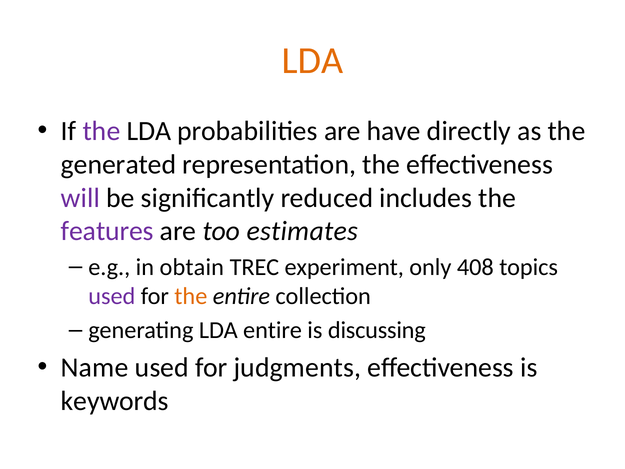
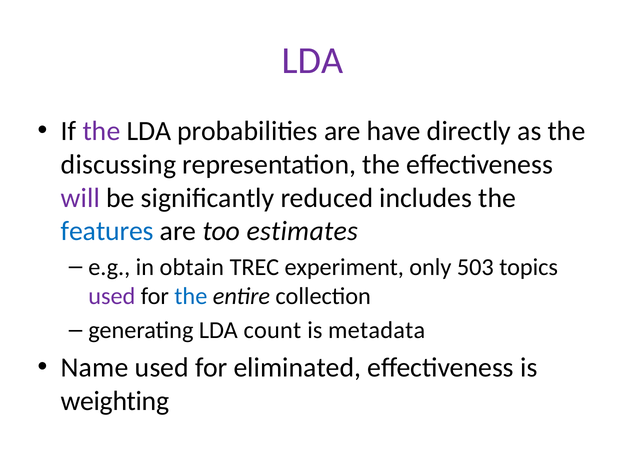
LDA at (313, 61) colour: orange -> purple
generated: generated -> discussing
features colour: purple -> blue
408: 408 -> 503
the at (191, 296) colour: orange -> blue
LDA entire: entire -> count
discussing: discussing -> metadata
judgments: judgments -> eliminated
keywords: keywords -> weighting
